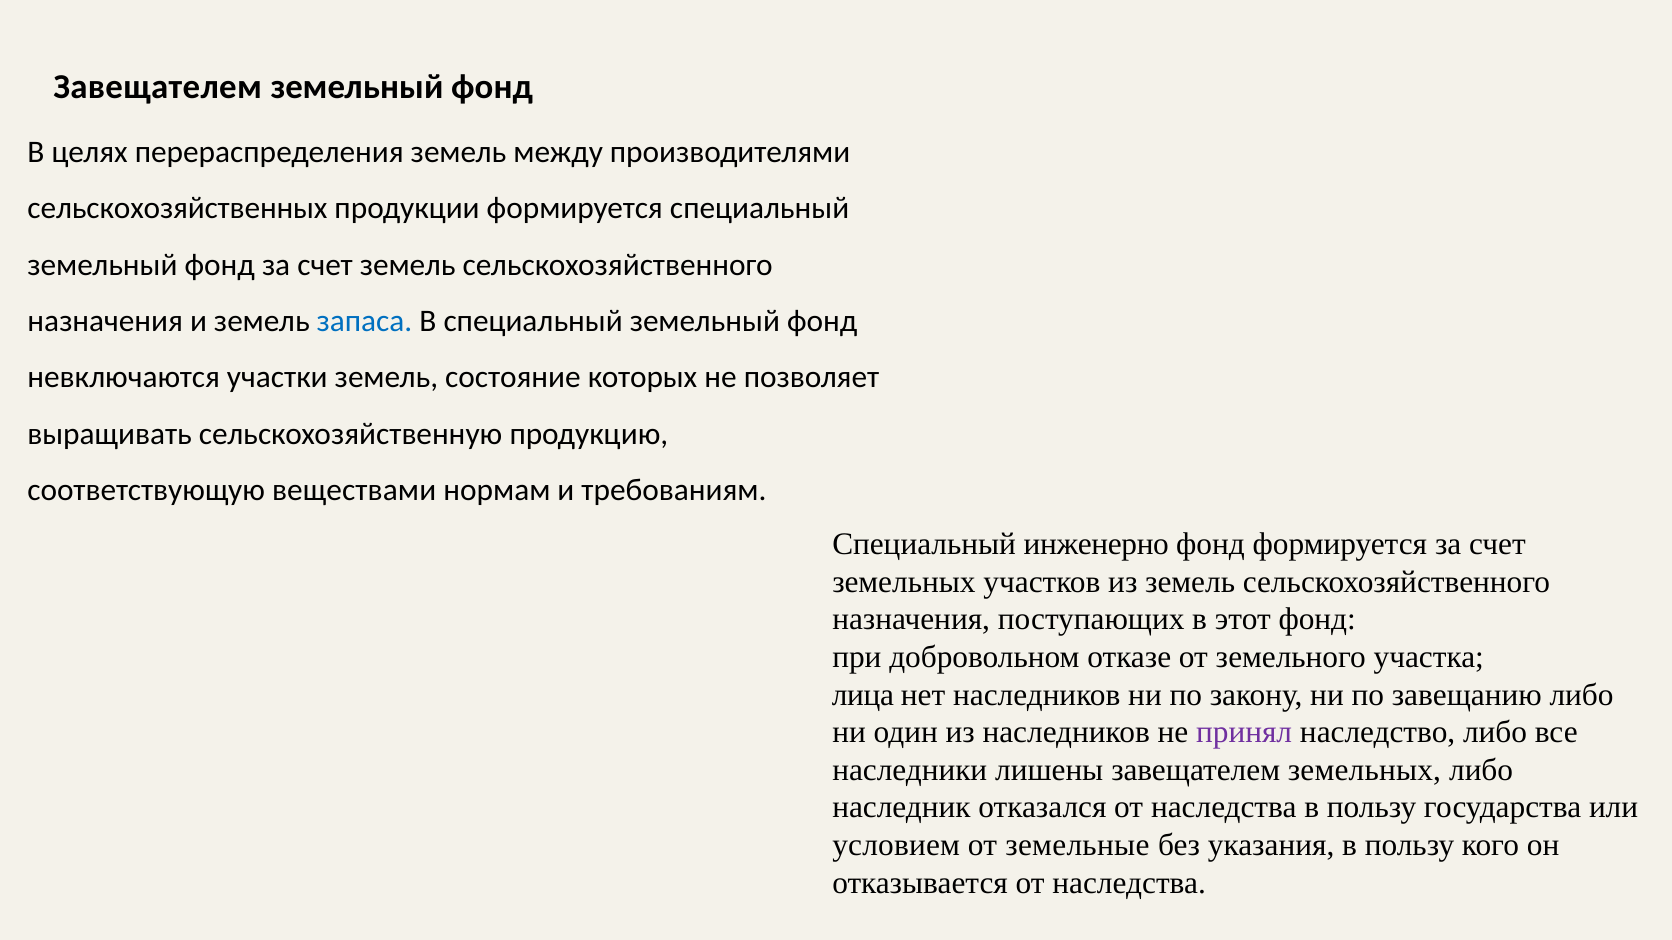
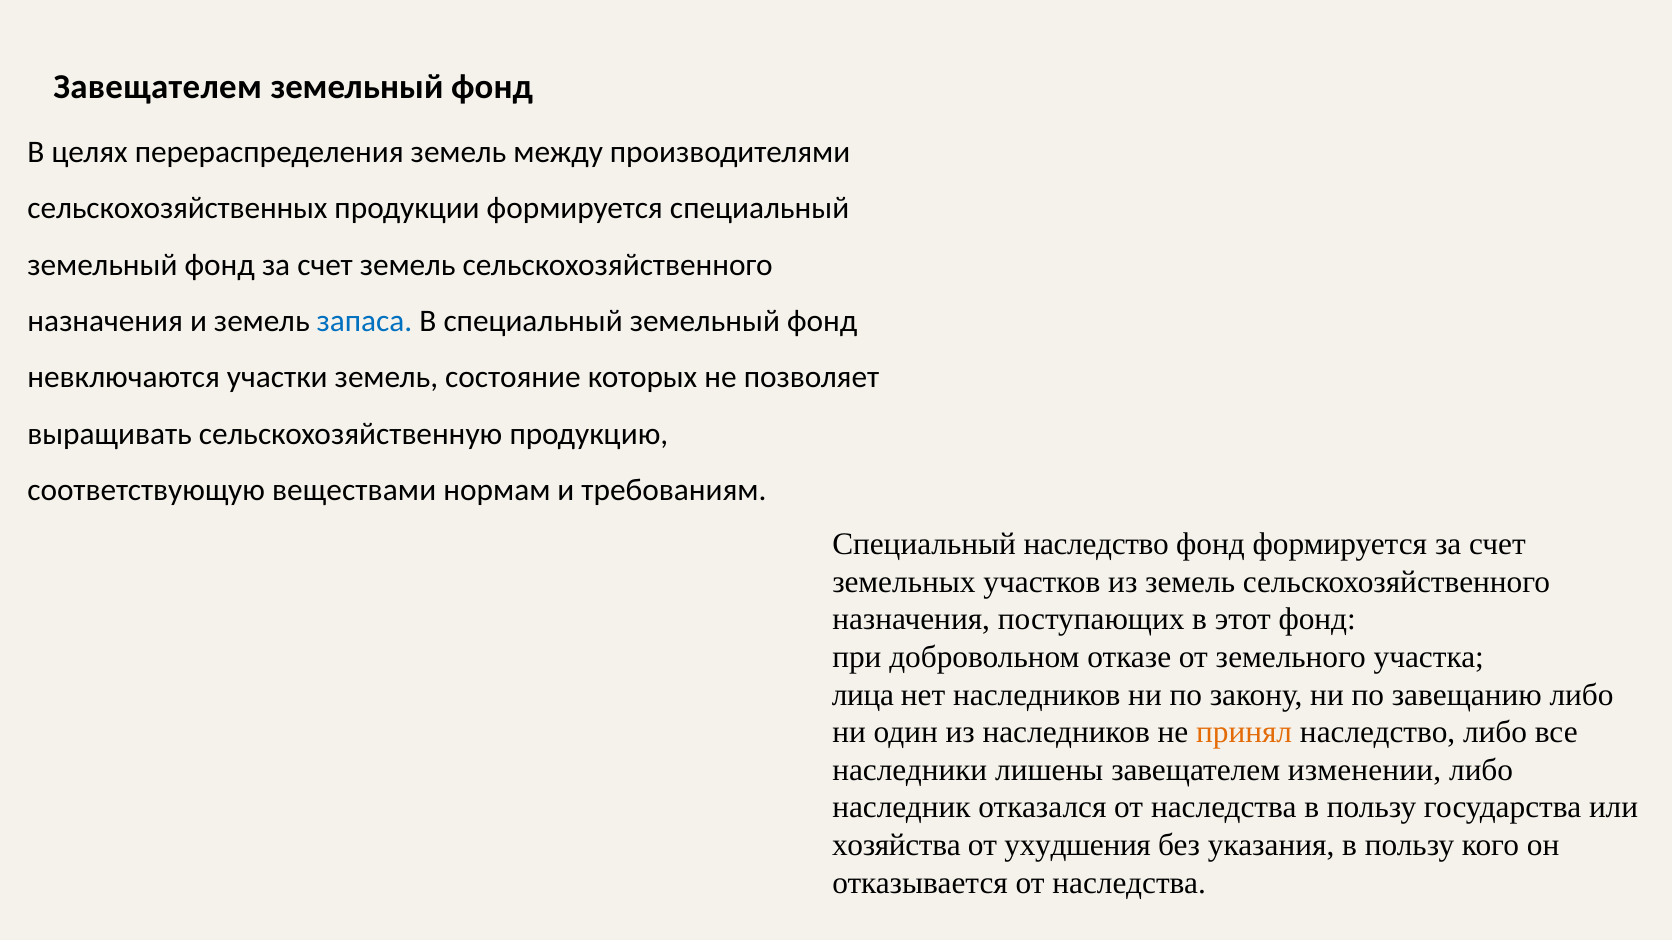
Специальный инженерно: инженерно -> наследство
принял colour: purple -> orange
завещателем земельных: земельных -> изменении
условием: условием -> хозяйства
земельные: земельные -> ухудшения
